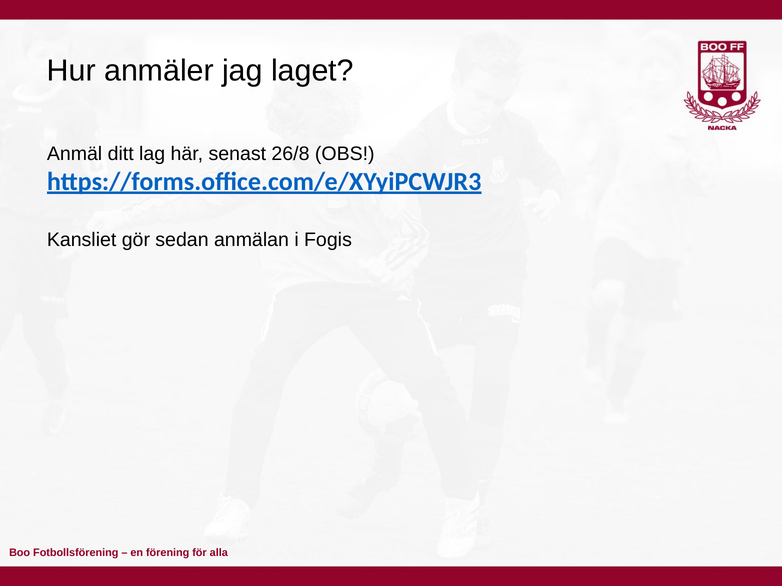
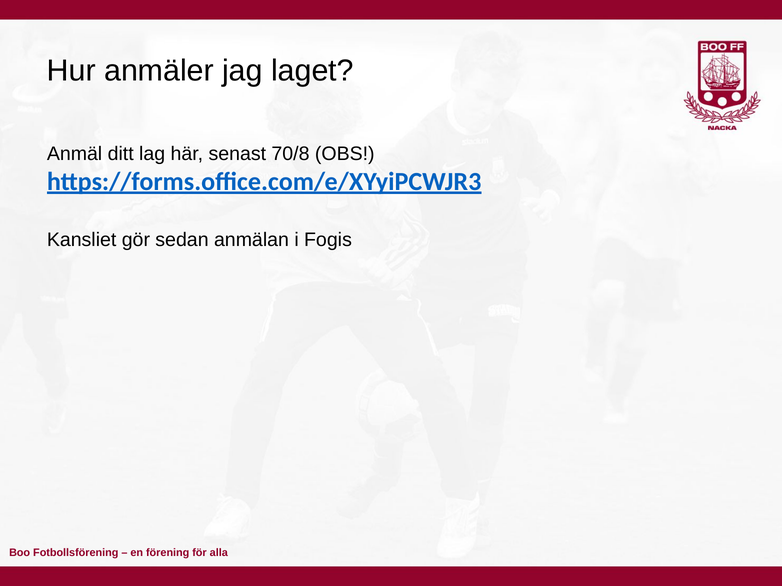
26/8: 26/8 -> 70/8
